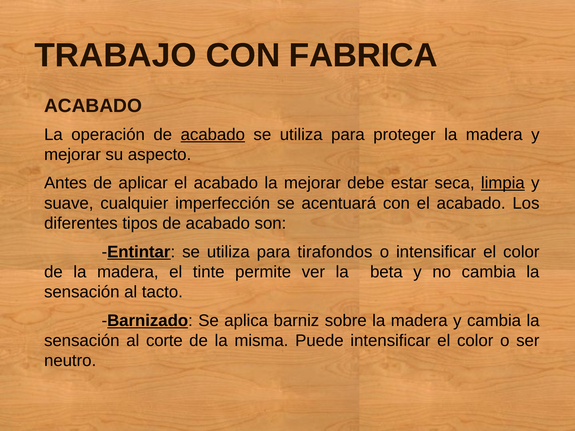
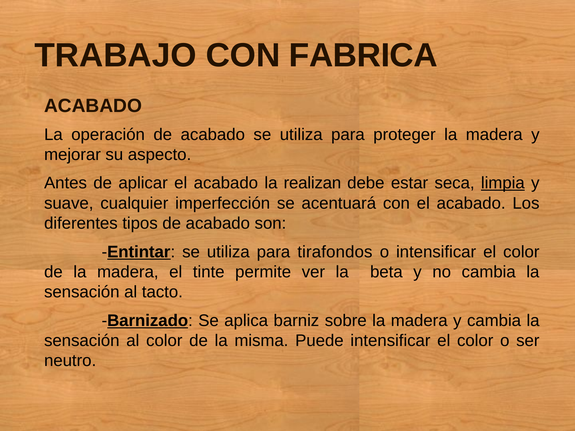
acabado at (213, 135) underline: present -> none
la mejorar: mejorar -> realizan
al corte: corte -> color
